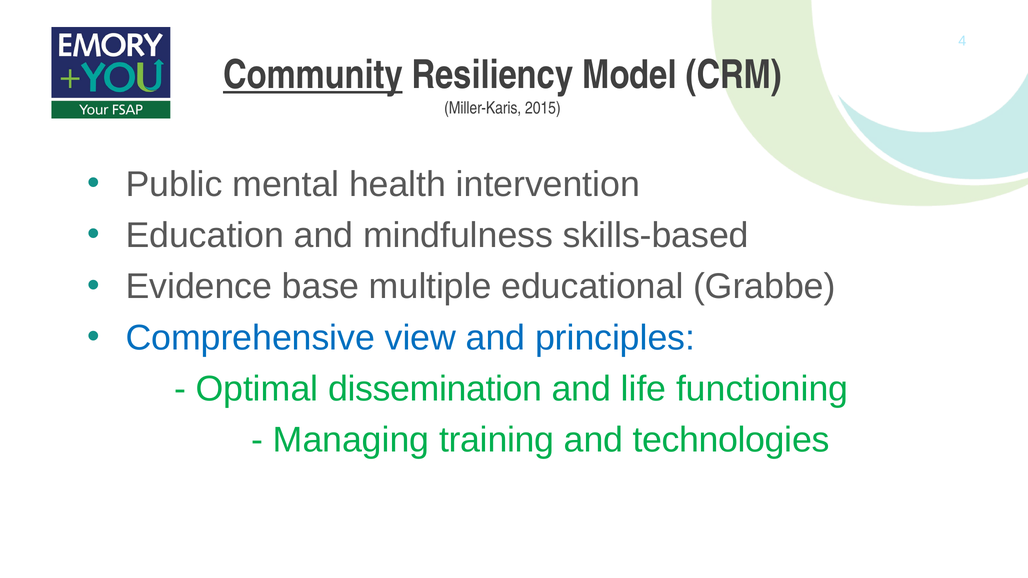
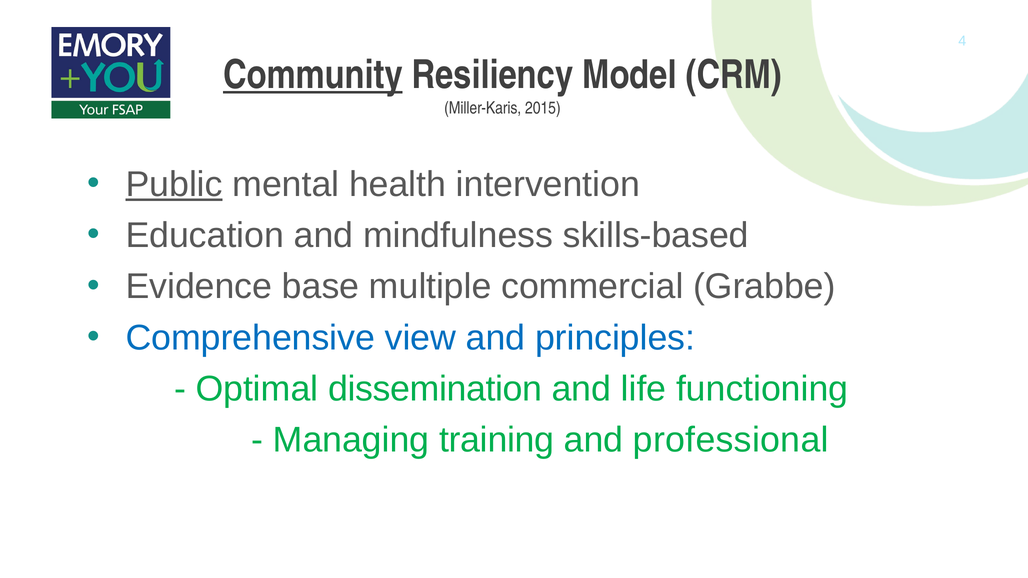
Public underline: none -> present
educational: educational -> commercial
technologies: technologies -> professional
